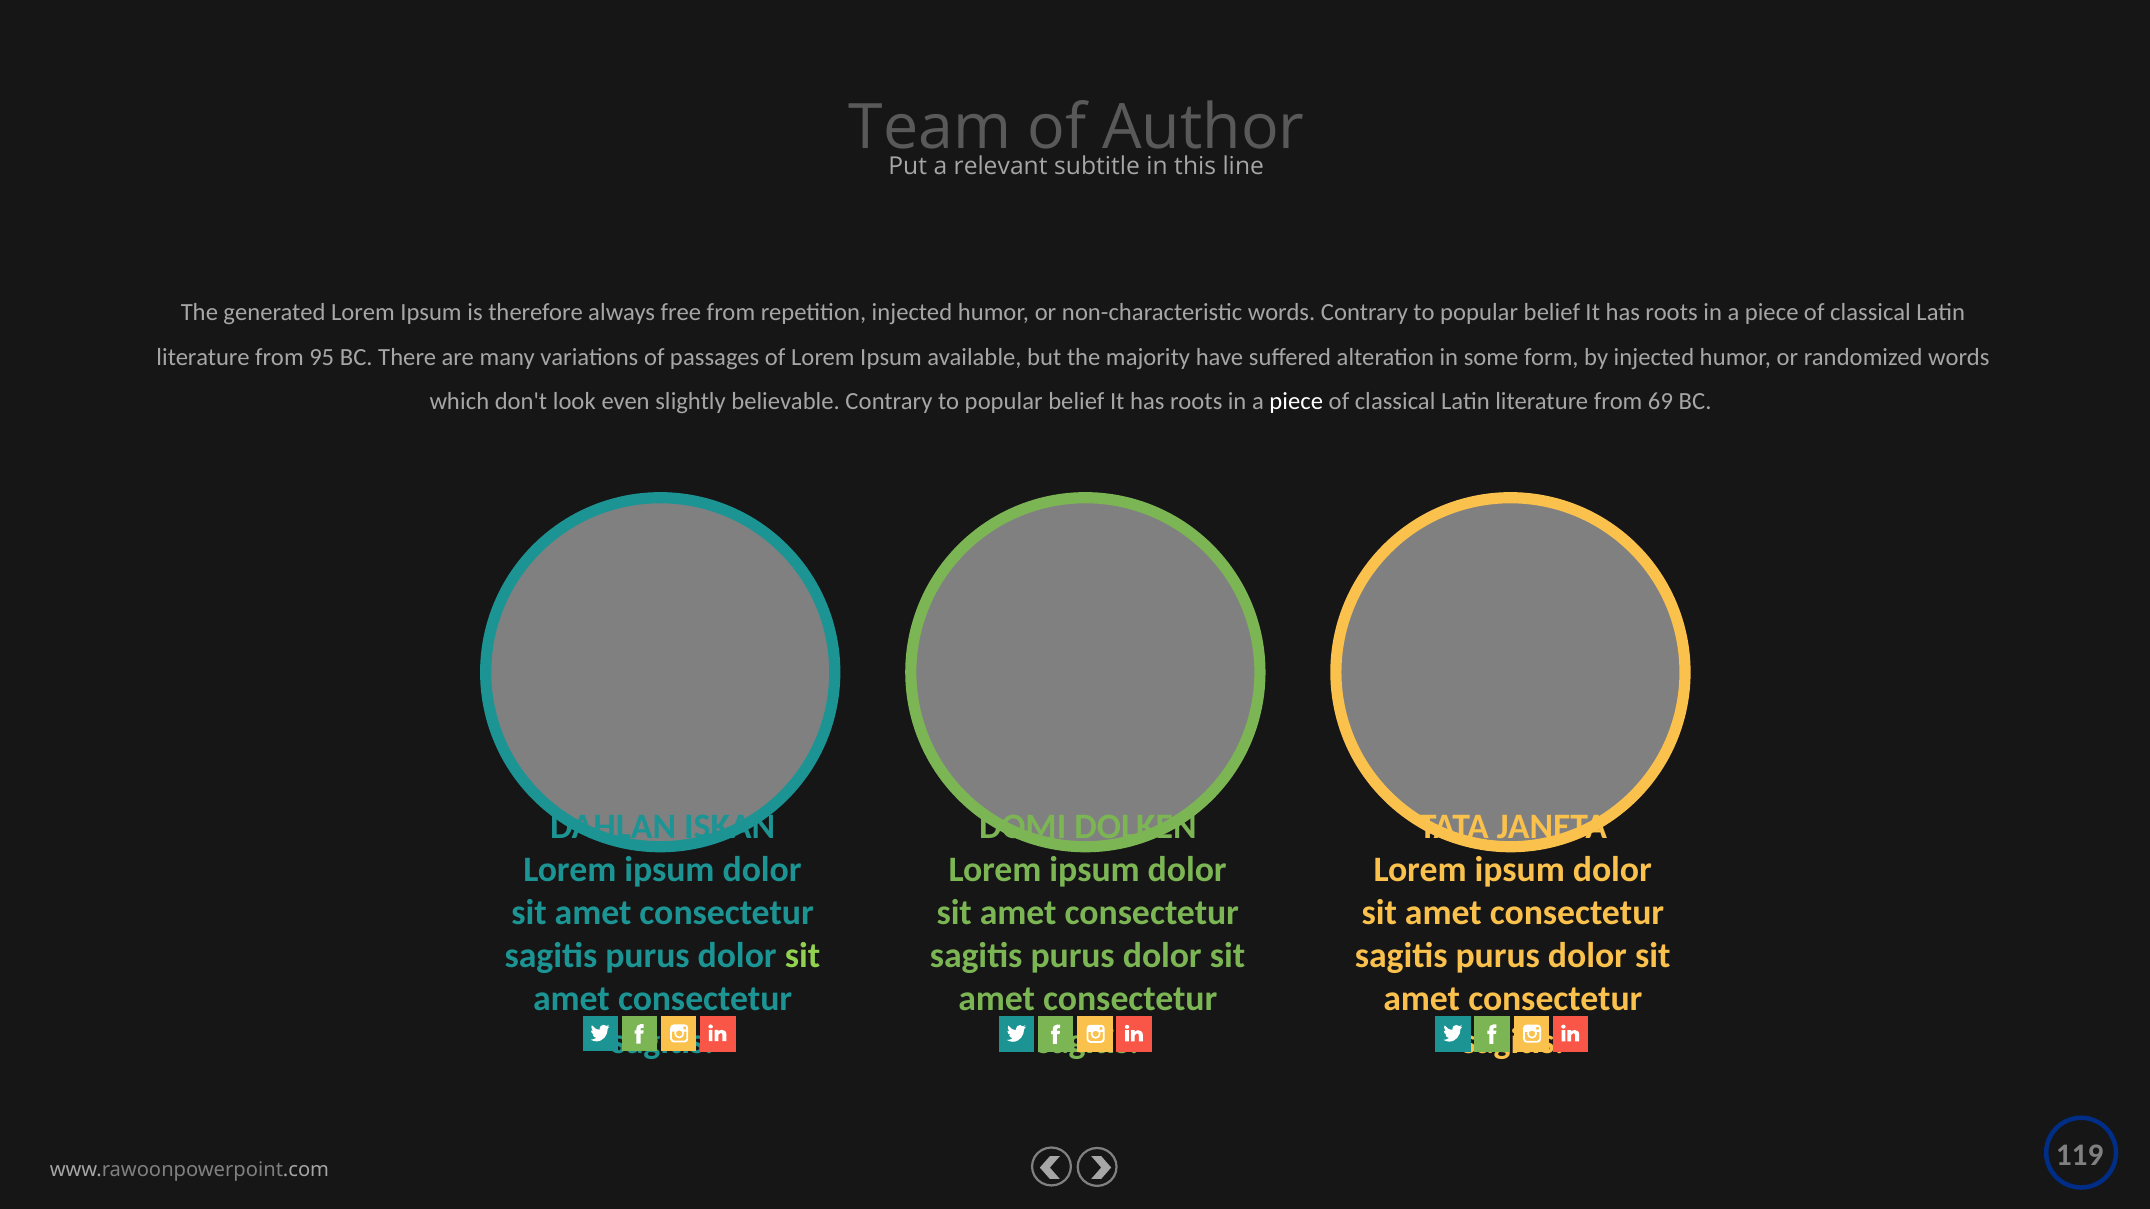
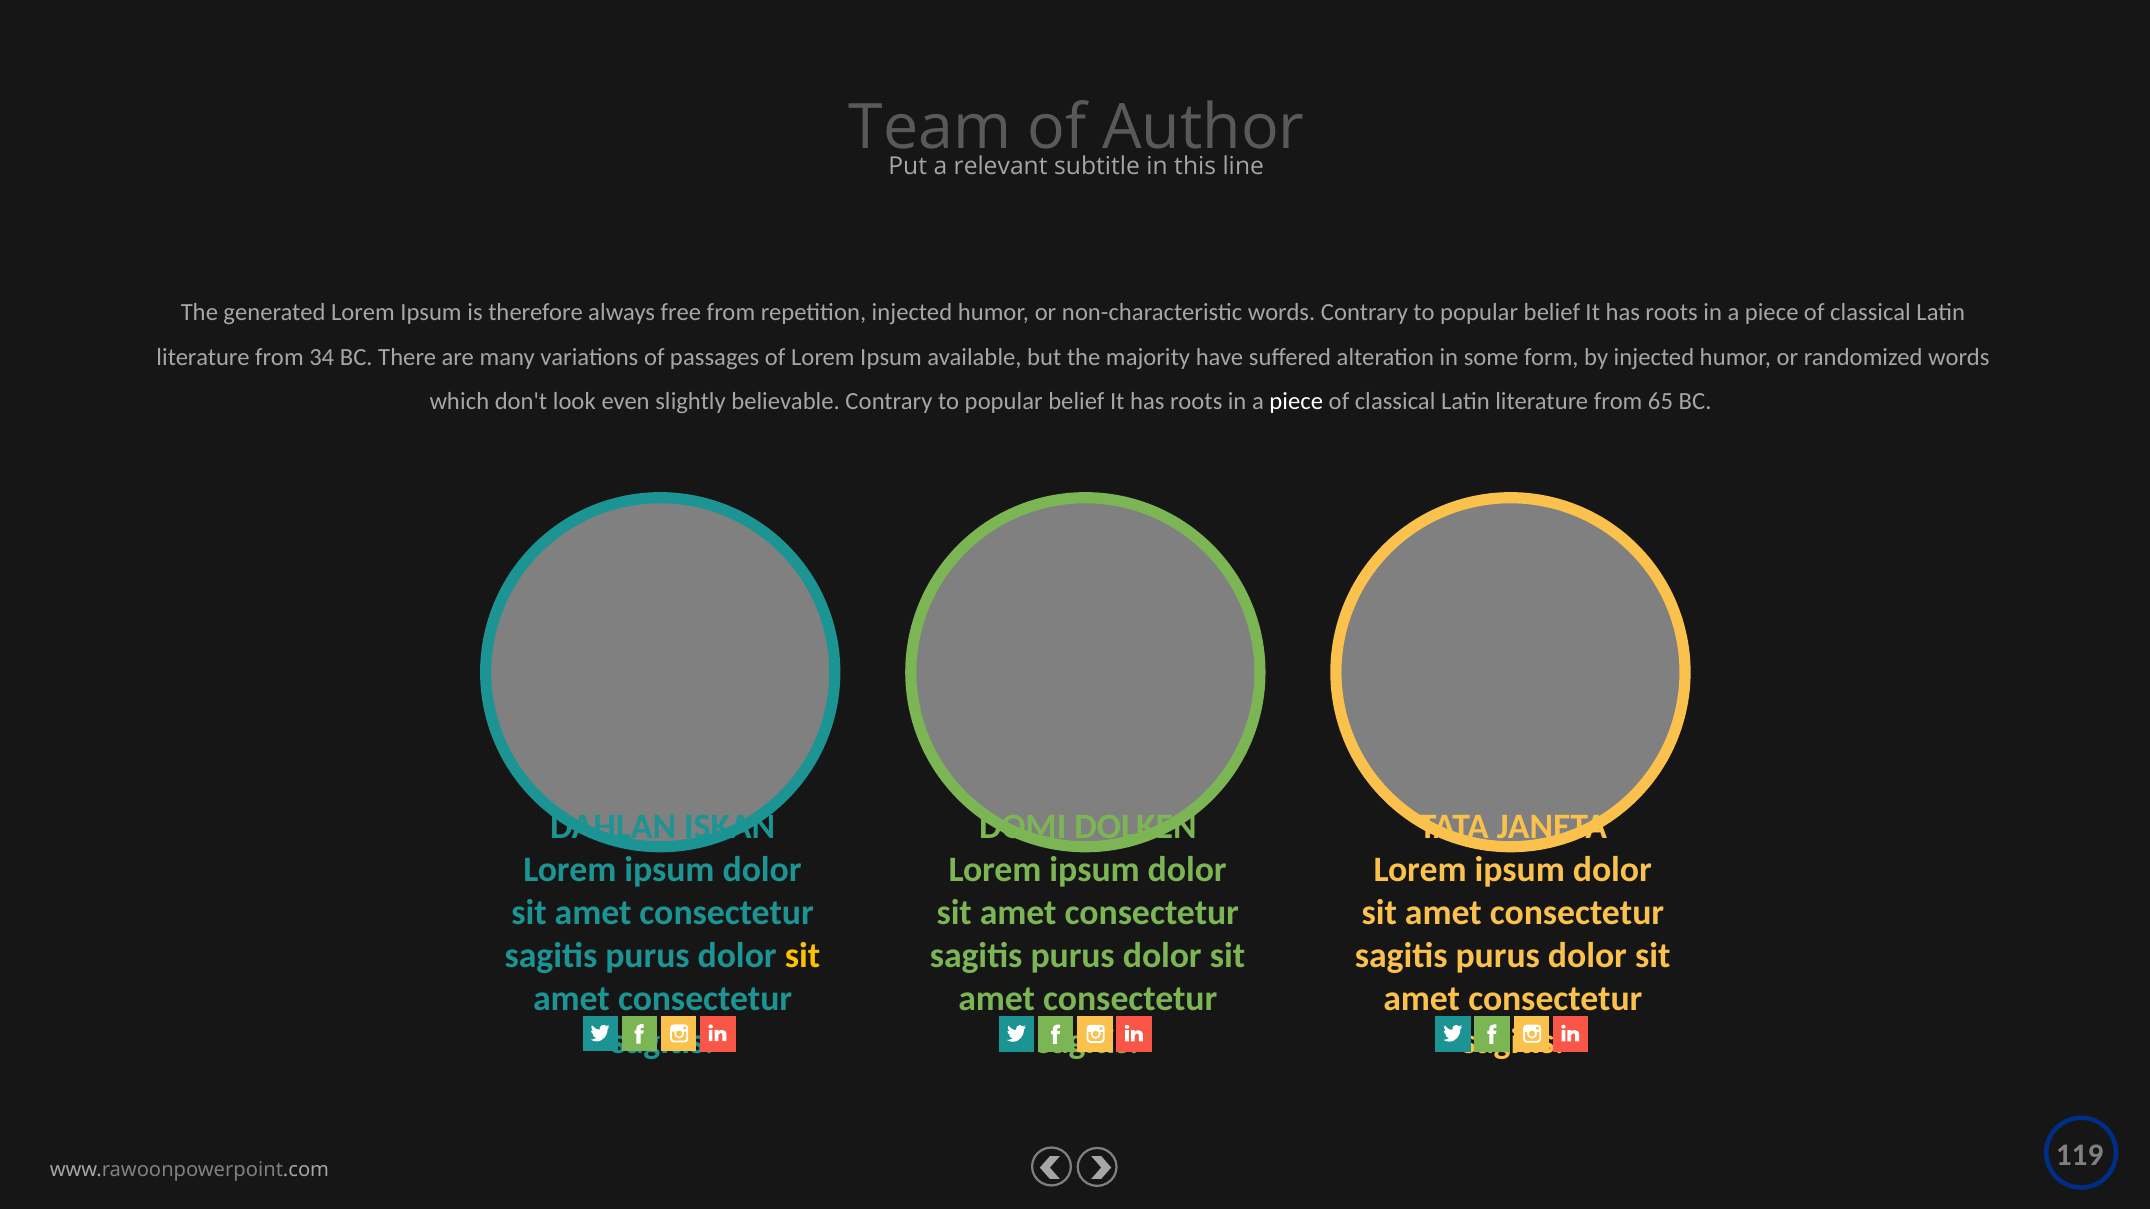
95: 95 -> 34
69: 69 -> 65
sit at (802, 956) colour: light green -> yellow
